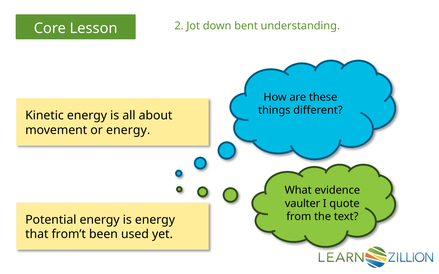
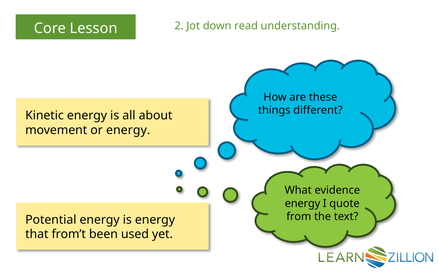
bent: bent -> read
vaulter at (303, 204): vaulter -> energy
